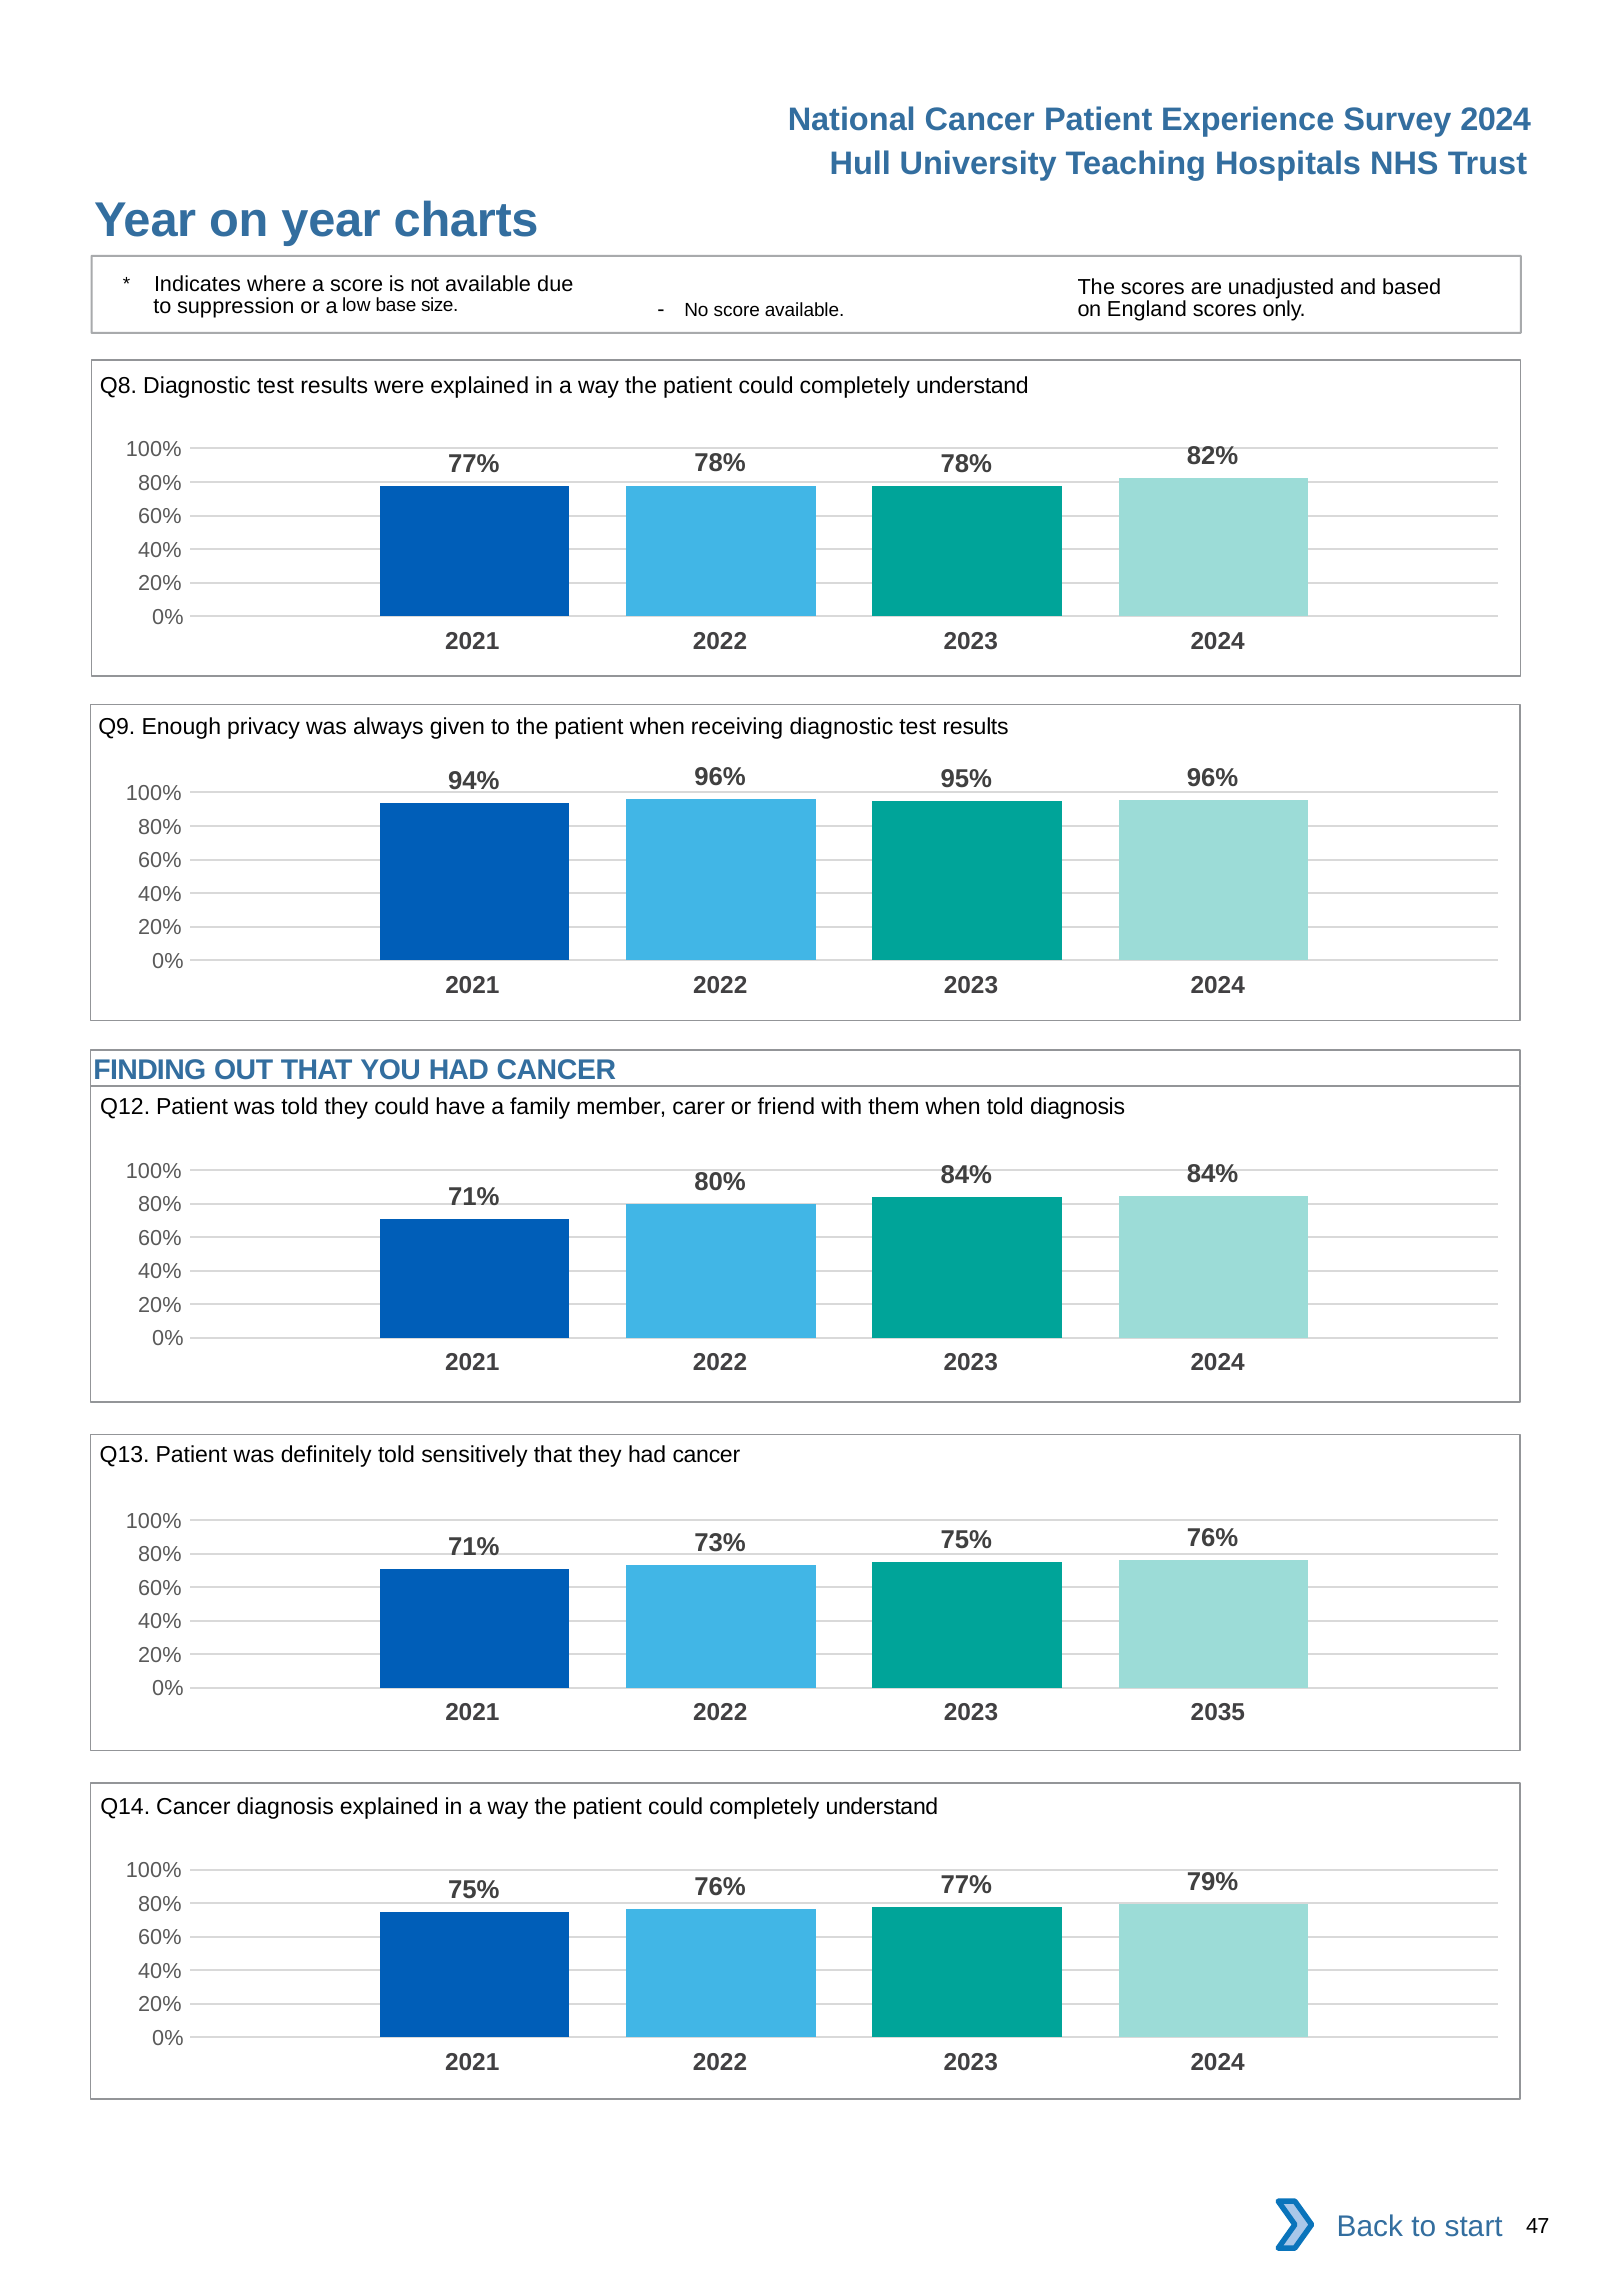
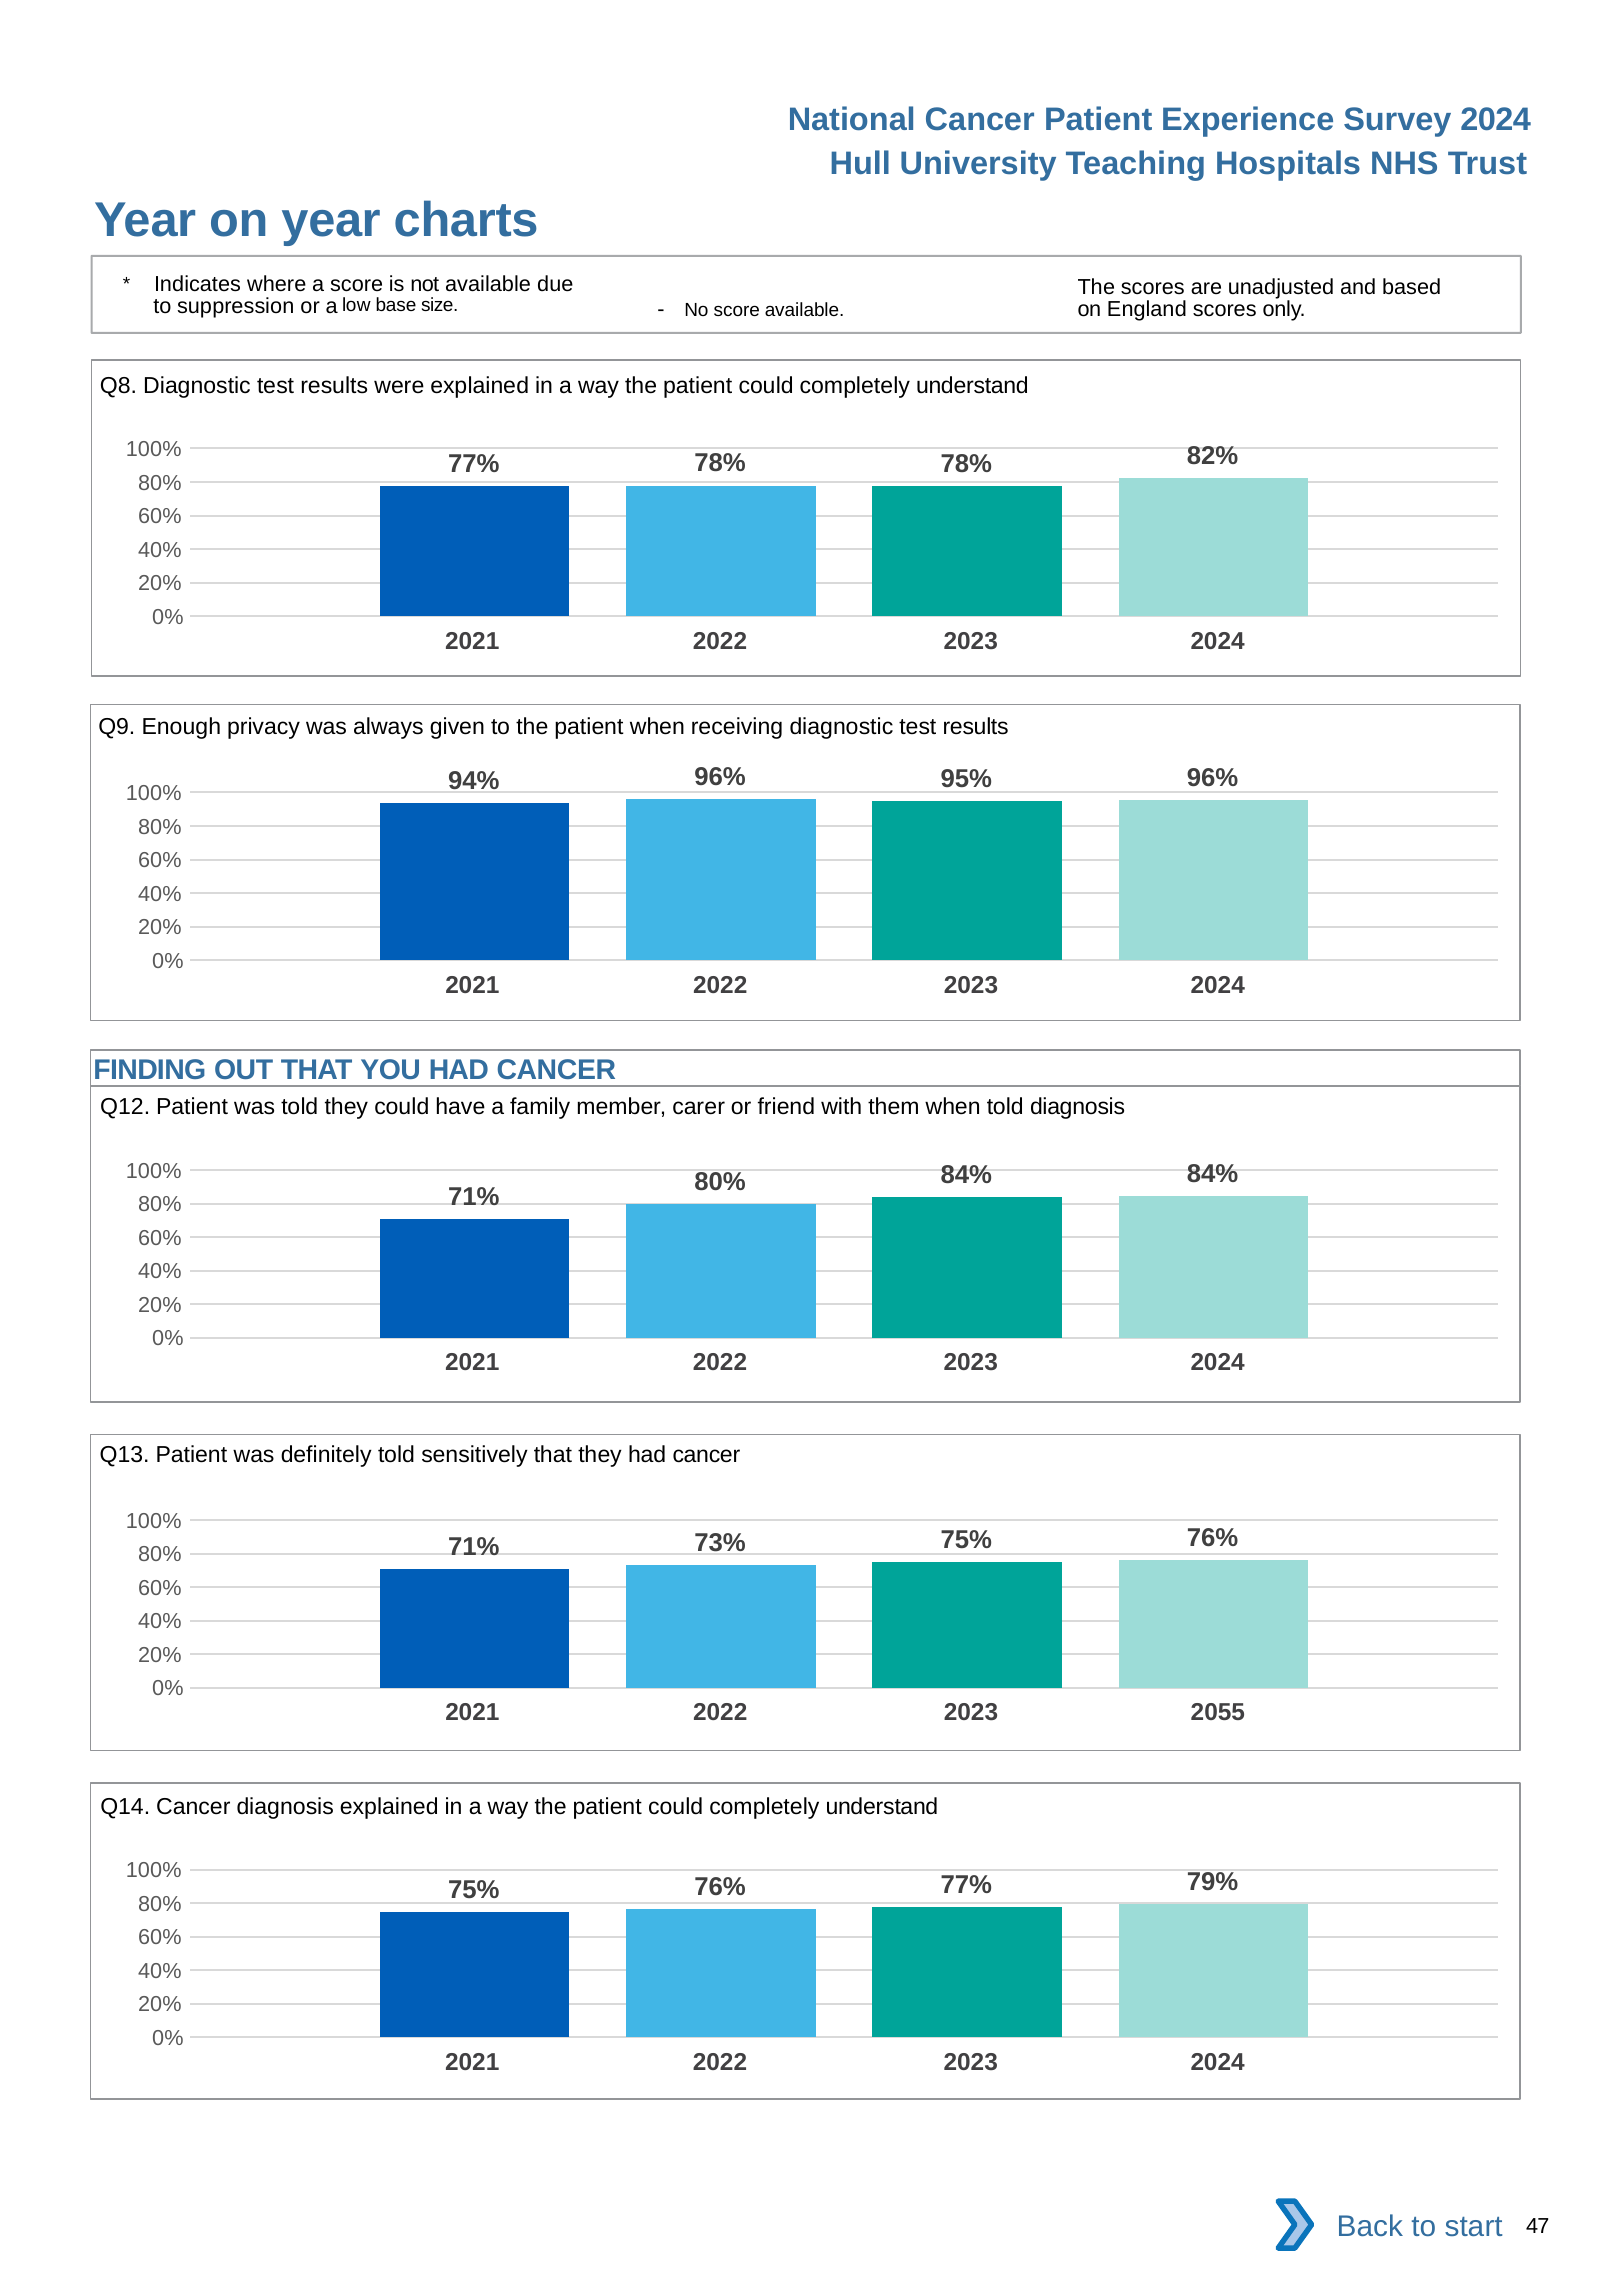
2035: 2035 -> 2055
